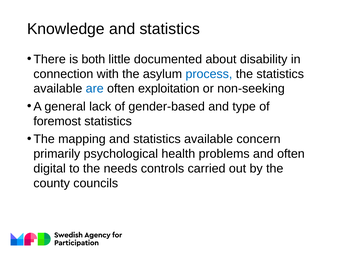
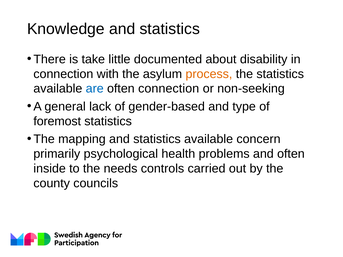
both: both -> take
process colour: blue -> orange
often exploitation: exploitation -> connection
digital: digital -> inside
